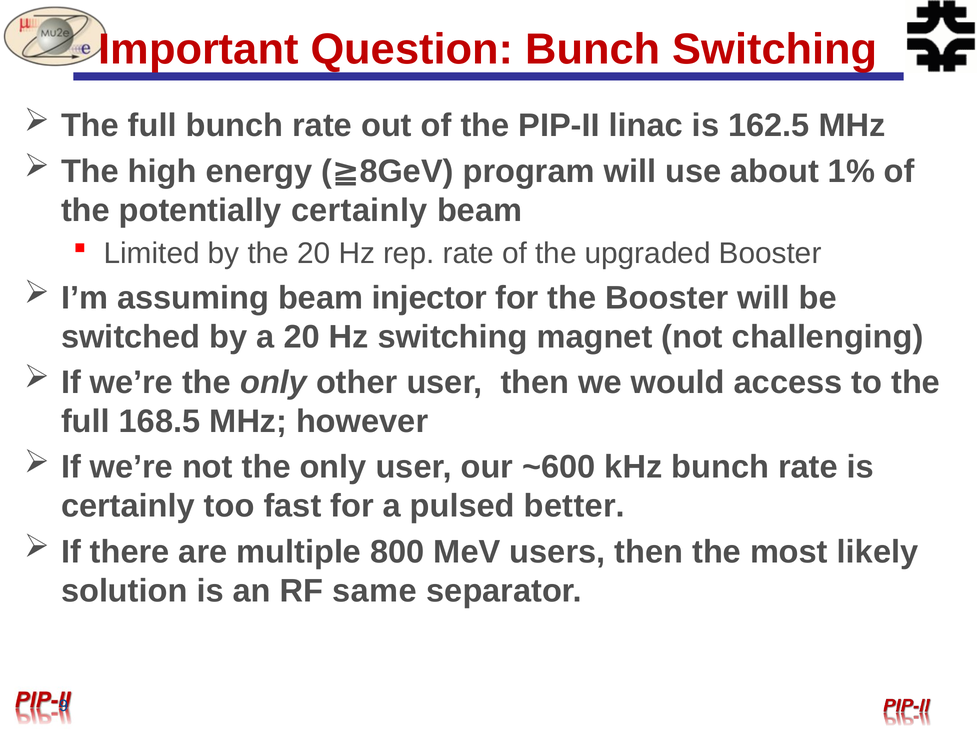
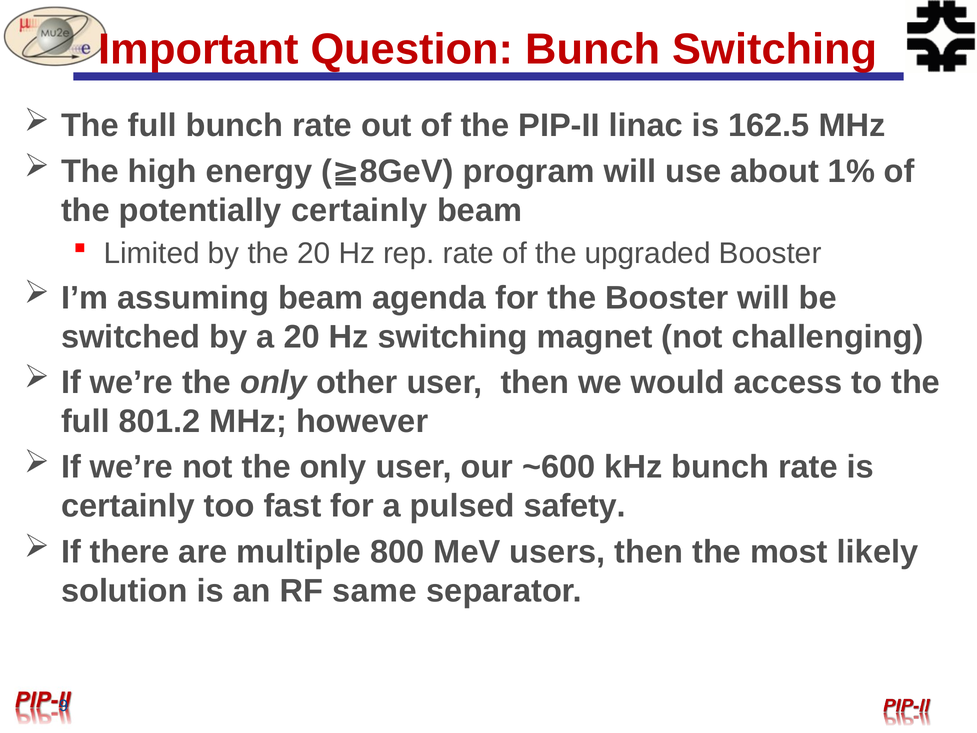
injector: injector -> agenda
168.5: 168.5 -> 801.2
better: better -> safety
